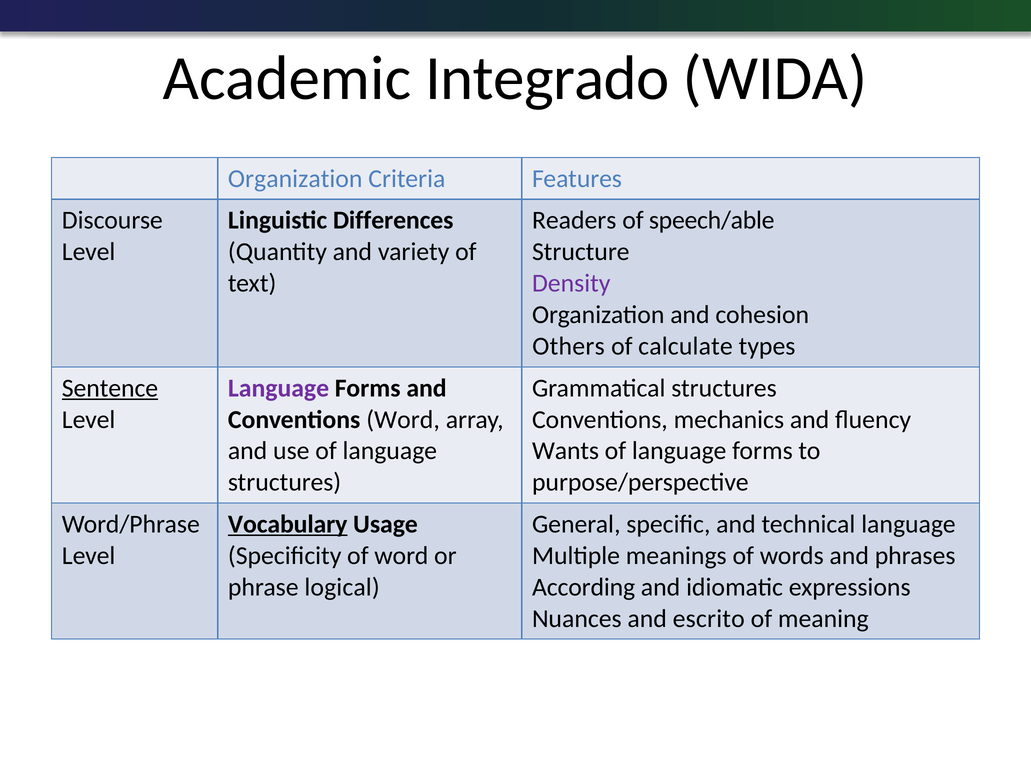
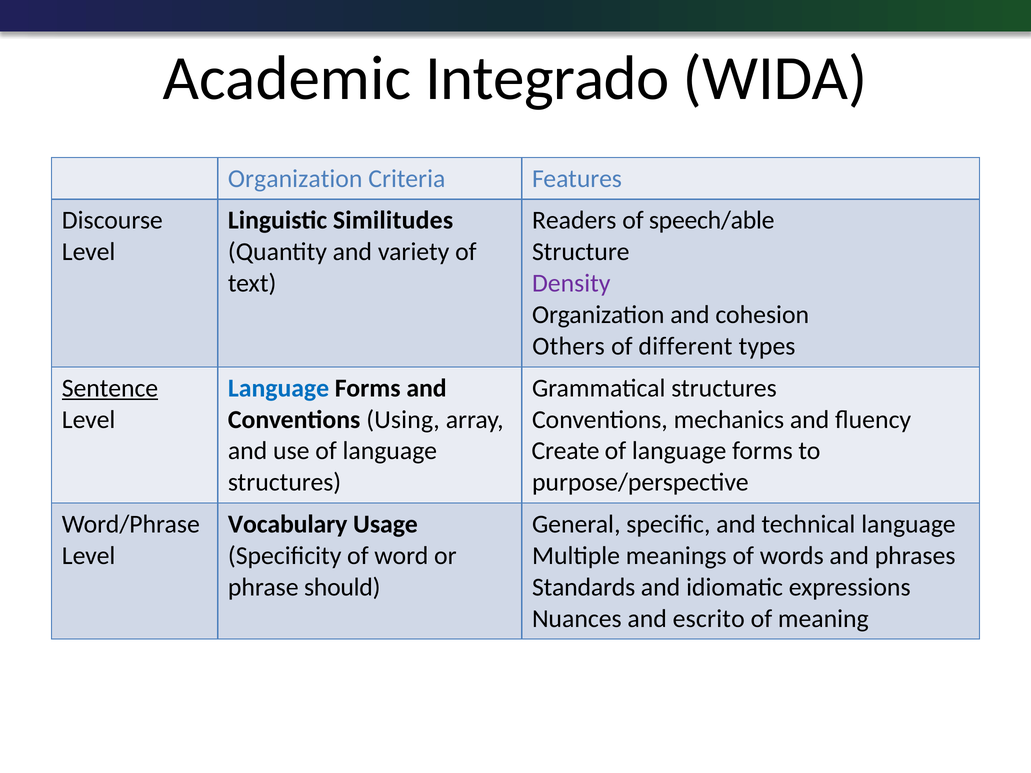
Differences: Differences -> Similitudes
calculate: calculate -> different
Language at (279, 388) colour: purple -> blue
Conventions Word: Word -> Using
Wants: Wants -> Create
Vocabulary underline: present -> none
logical: logical -> should
According: According -> Standards
